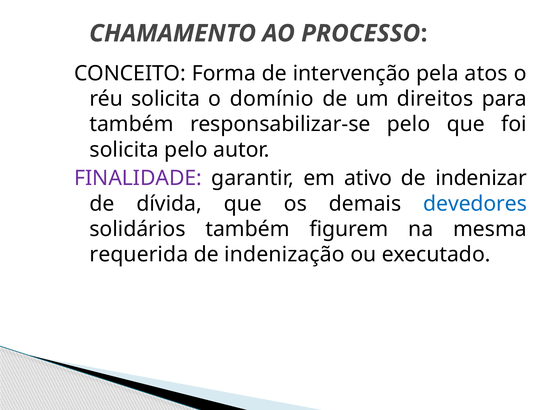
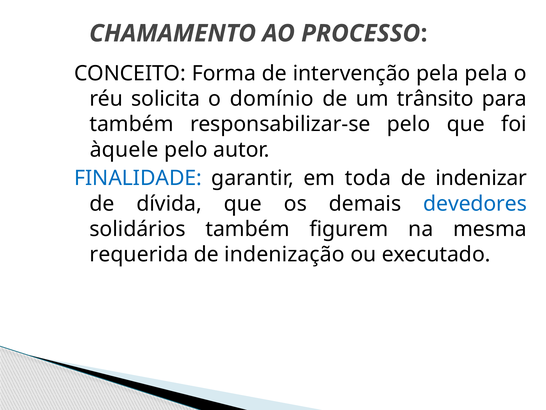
pela atos: atos -> pela
direitos: direitos -> trânsito
solicita at (124, 150): solicita -> àquele
FINALIDADE colour: purple -> blue
ativo: ativo -> toda
